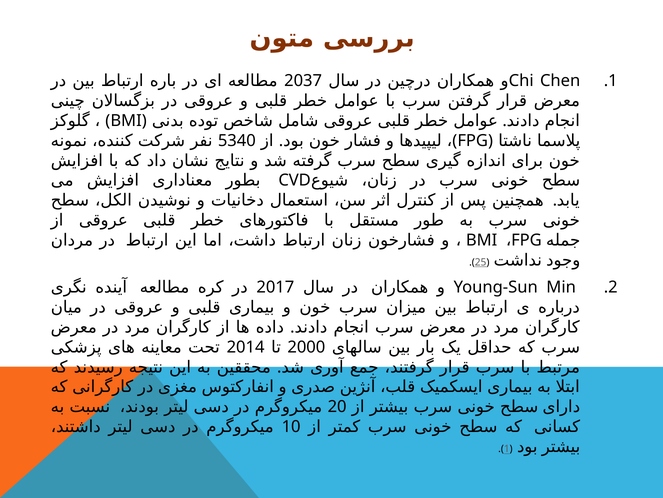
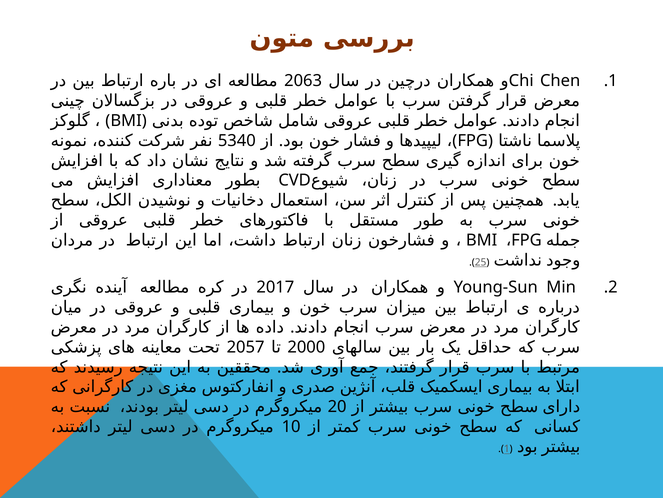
2037: 2037 -> 2063
2014: 2014 -> 2057
